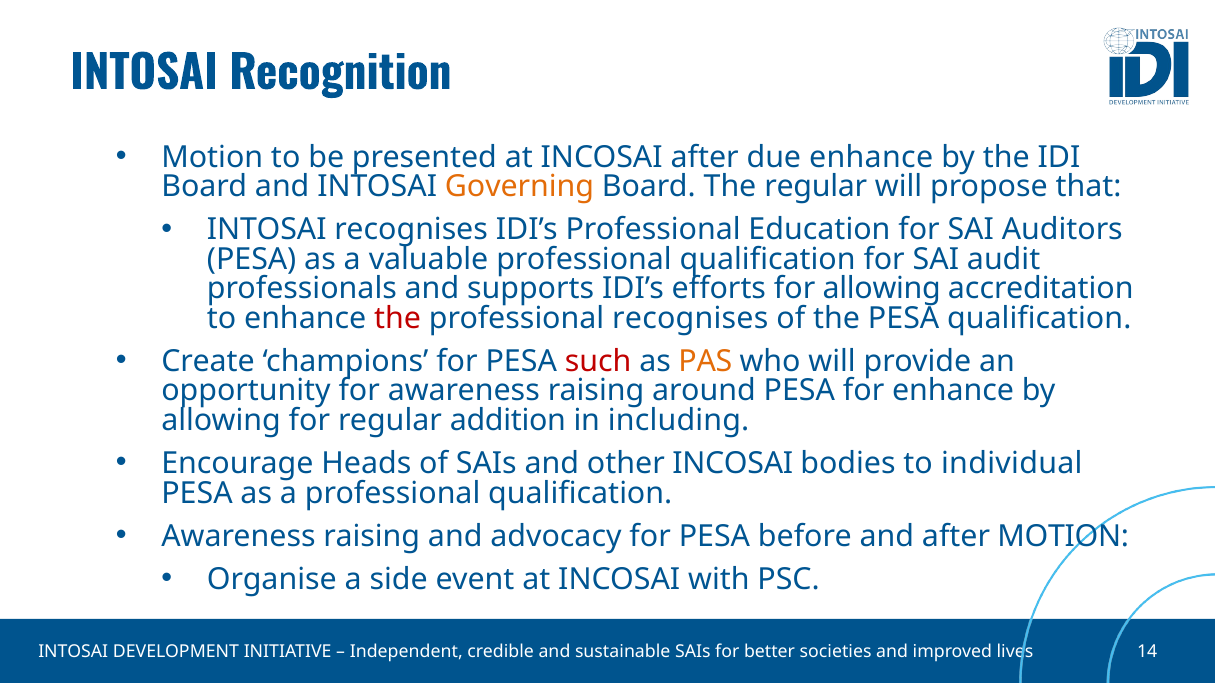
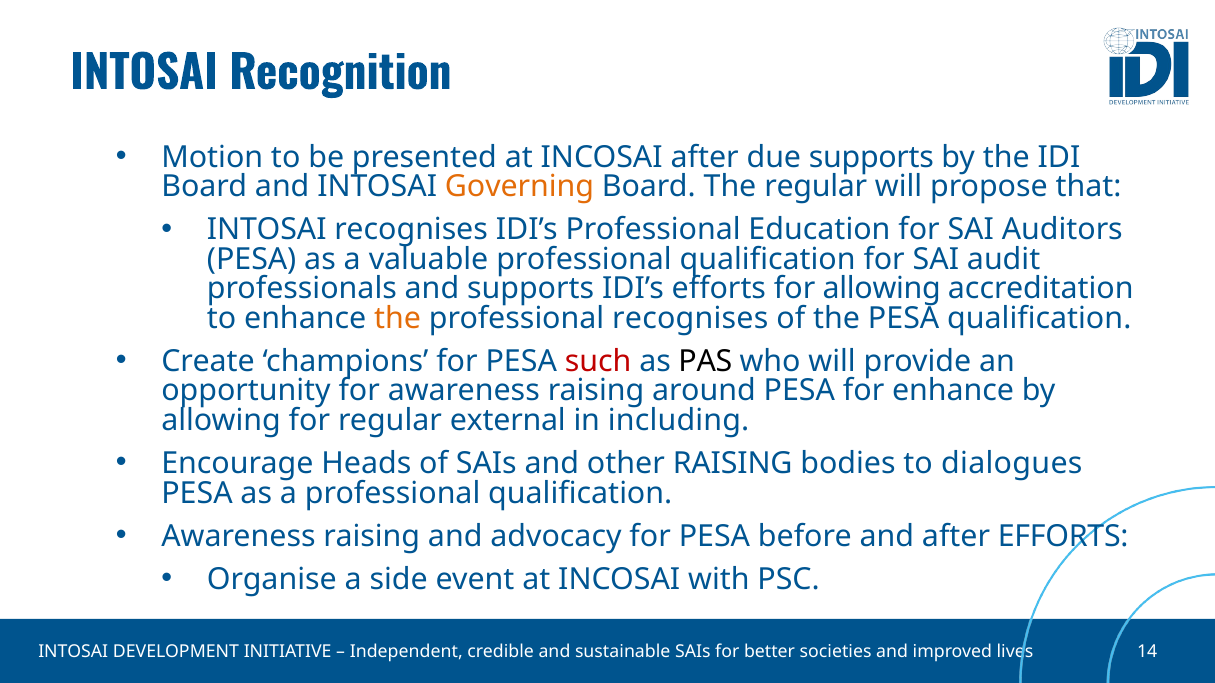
due enhance: enhance -> supports
the at (398, 318) colour: red -> orange
PAS colour: orange -> black
addition: addition -> external
other INCOSAI: INCOSAI -> RAISING
individual: individual -> dialogues
after MOTION: MOTION -> EFFORTS
